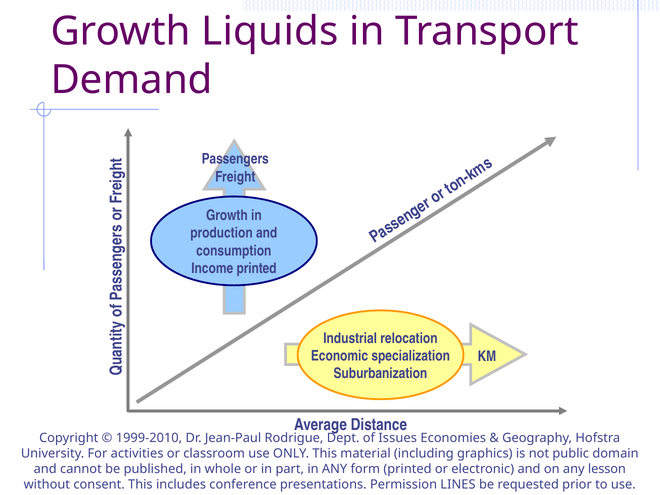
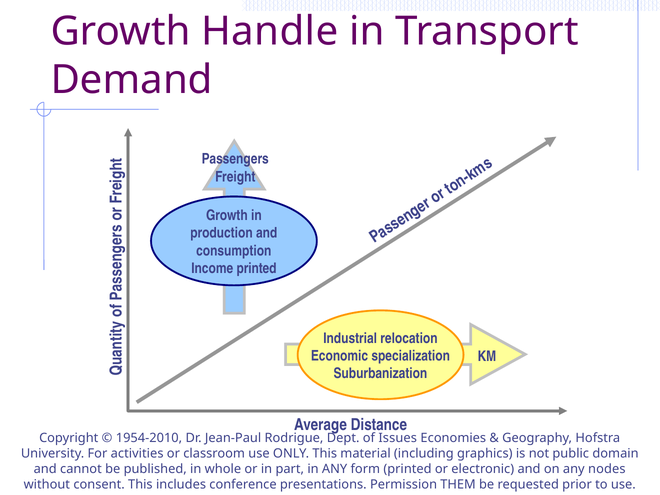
Liquids: Liquids -> Handle
1999-2010: 1999-2010 -> 1954-2010
lesson: lesson -> nodes
LINES: LINES -> THEM
